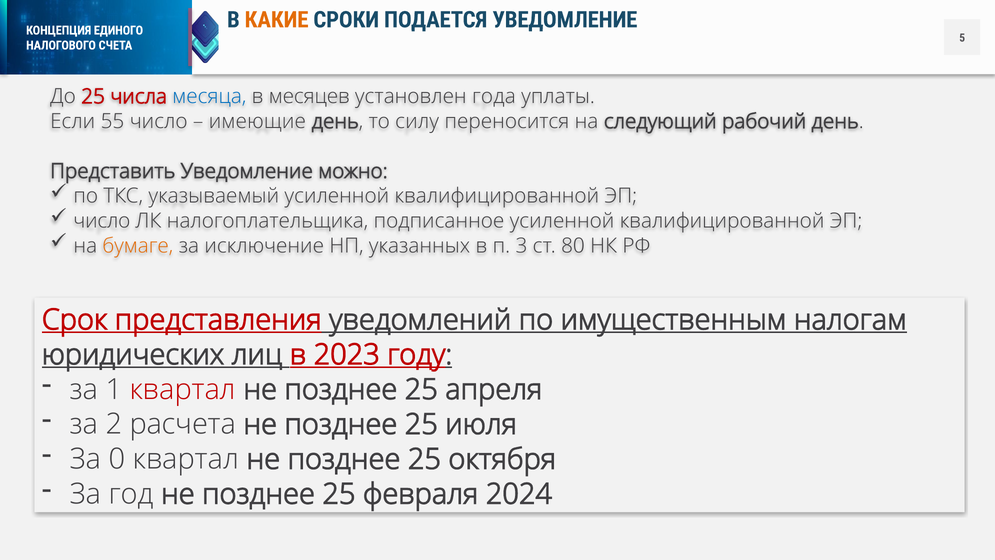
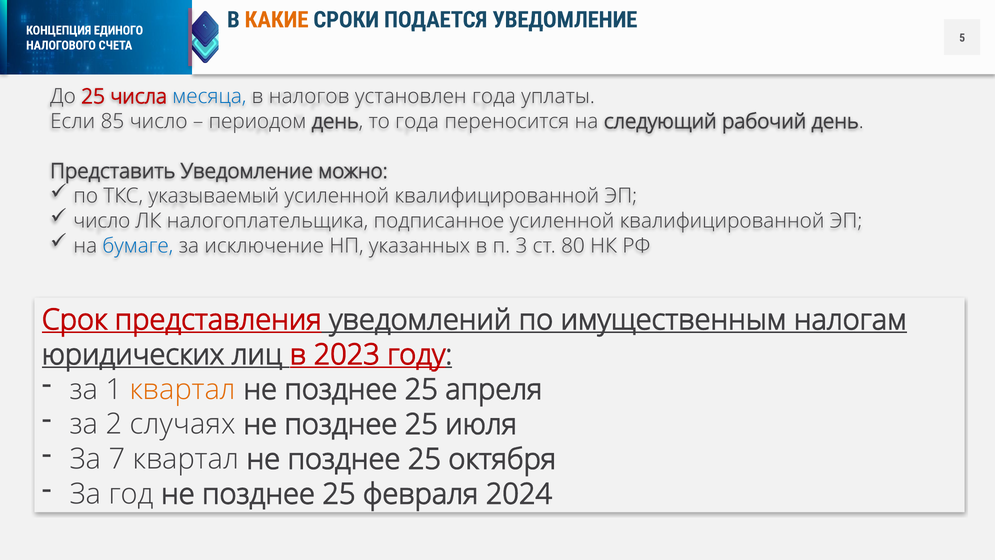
месяцев: месяцев -> налогов
55: 55 -> 85
имеющие: имеющие -> периодом
то силу: силу -> года
бумаге colour: orange -> blue
квартал at (183, 389) colour: red -> orange
расчета: расчета -> случаях
0: 0 -> 7
